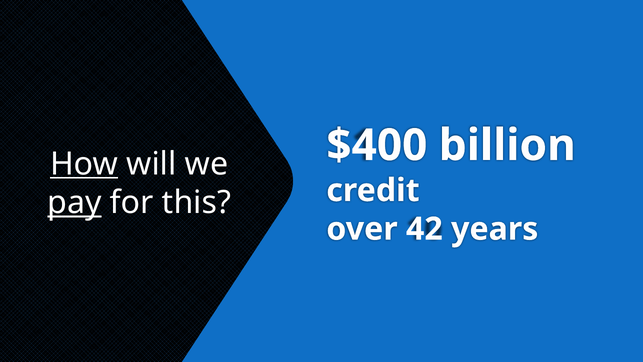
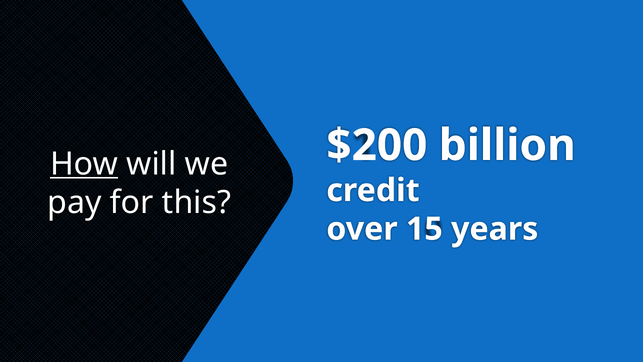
$400: $400 -> $200
pay underline: present -> none
42: 42 -> 15
